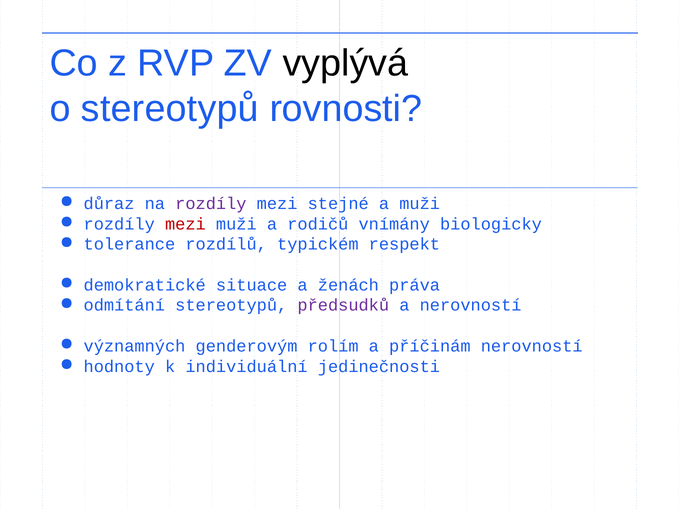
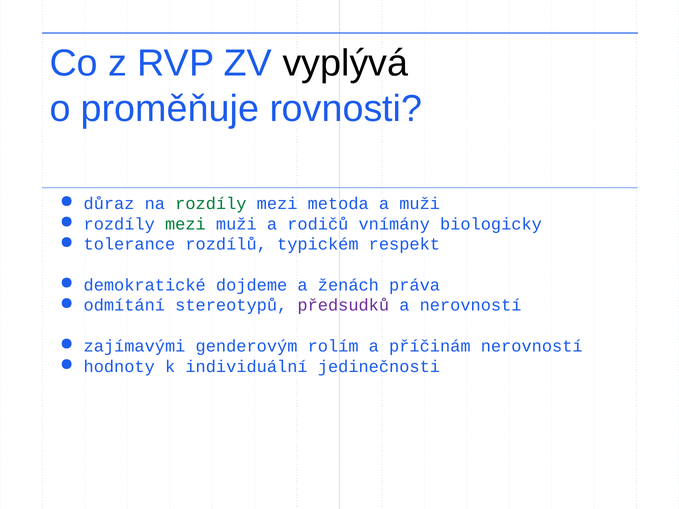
o stereotypů: stereotypů -> proměňuje
rozdíly at (211, 204) colour: purple -> green
stejné: stejné -> metoda
mezi at (185, 224) colour: red -> green
situace: situace -> dojdeme
významných: významných -> zajímavými
